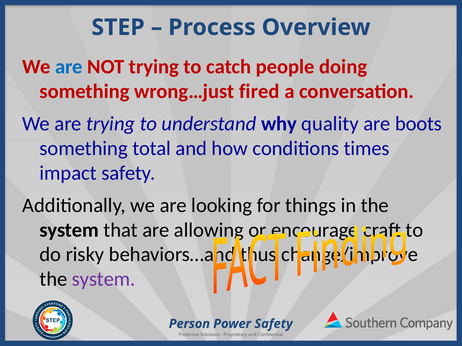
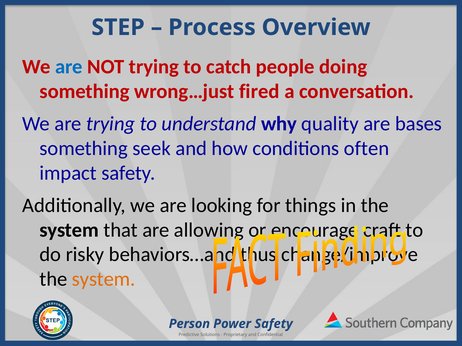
boots: boots -> bases
total: total -> seek
times: times -> often
system at (104, 280) colour: purple -> orange
